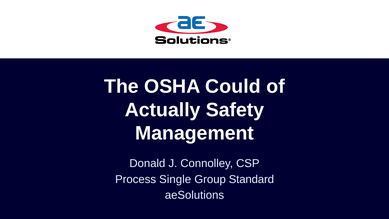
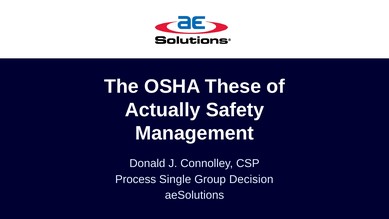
Could: Could -> These
Standard: Standard -> Decision
